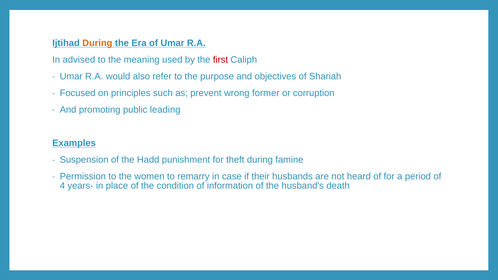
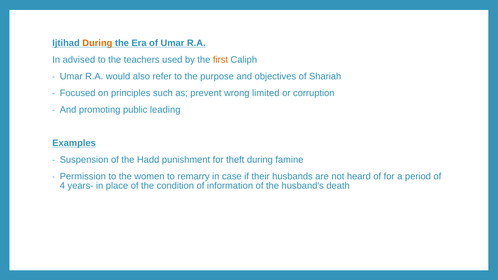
meaning: meaning -> teachers
first colour: red -> orange
former: former -> limited
